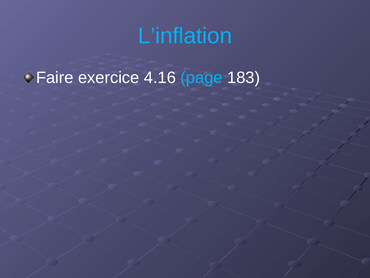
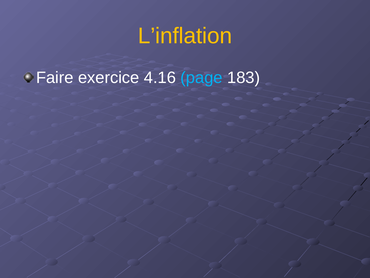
L’inflation colour: light blue -> yellow
